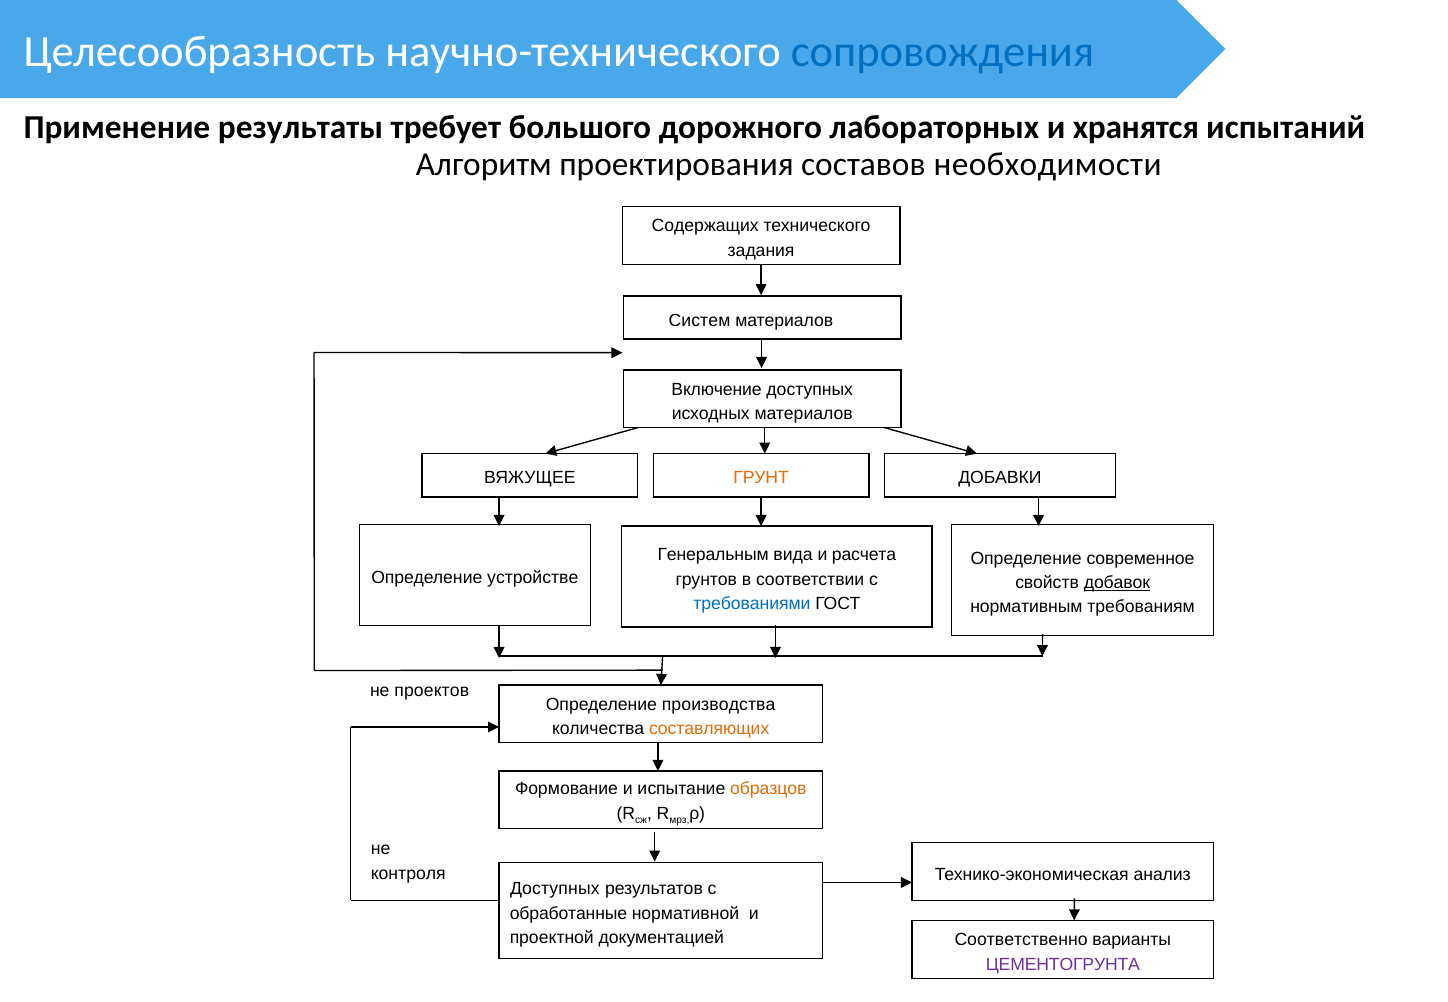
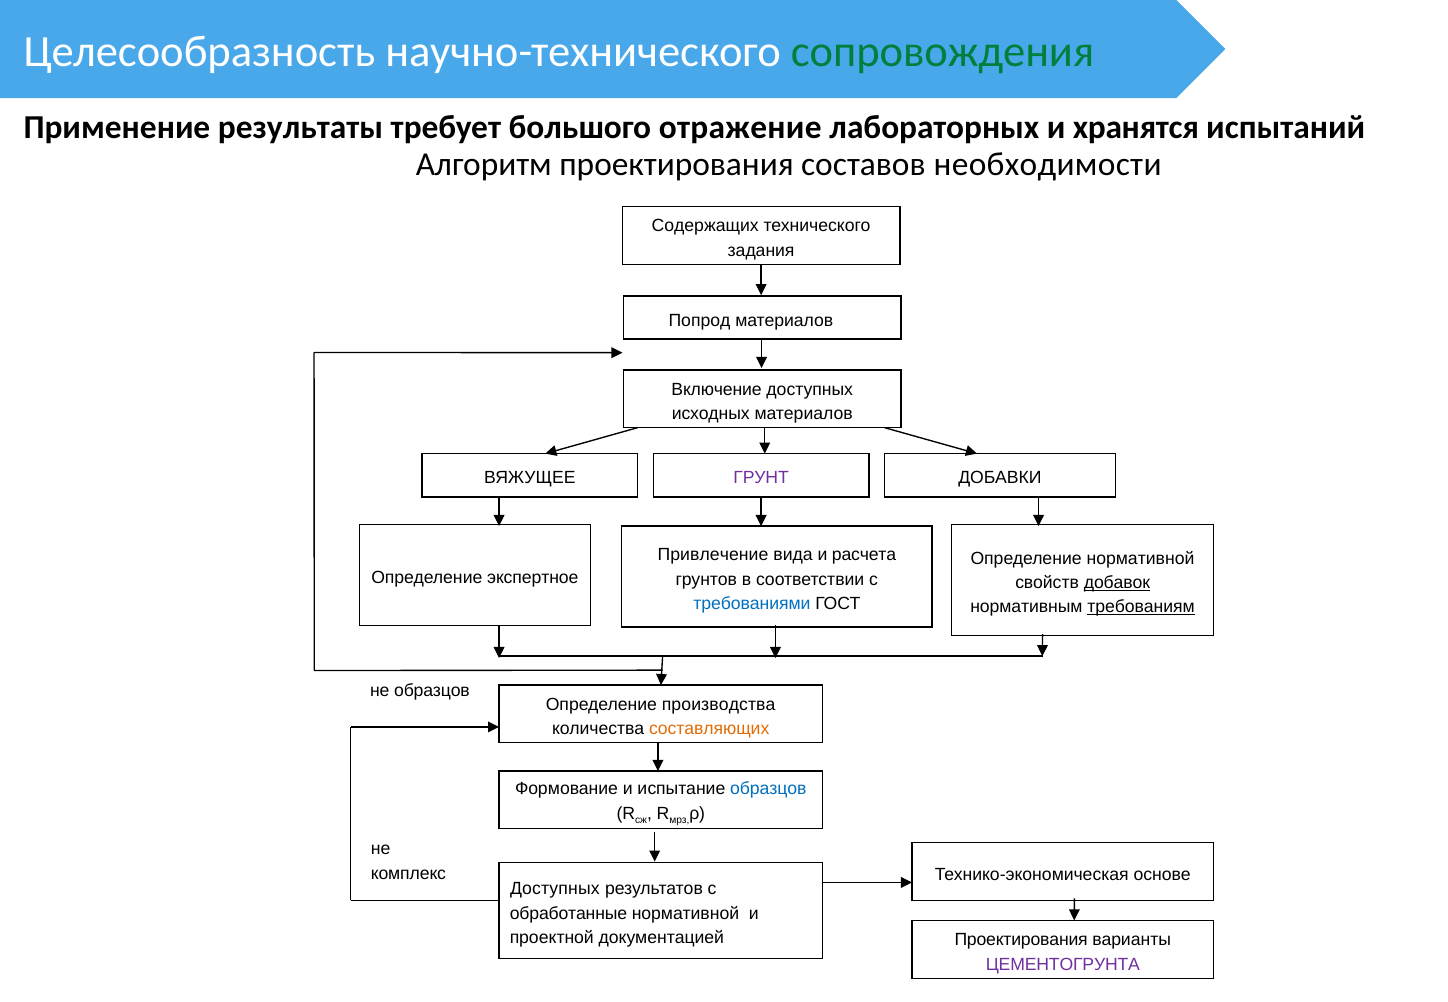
сопровождения colour: blue -> green
дорожного: дорожного -> отражение
Систем: Систем -> Попрод
ГРУНТ colour: orange -> purple
Генеральным: Генеральным -> Привлечение
Определение современное: современное -> нормативной
устройстве: устройстве -> экспертное
требованиям underline: none -> present
не проектов: проектов -> образцов
образцов at (768, 789) colour: orange -> blue
контроля: контроля -> комплекс
анализ: анализ -> основе
документацией Соответственно: Соответственно -> Проектирования
